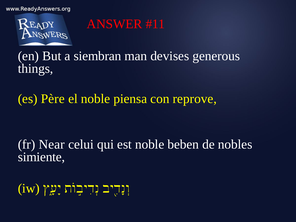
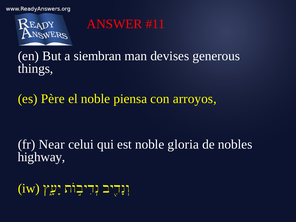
reprove: reprove -> arroyos
beben: beben -> gloria
simiente: simiente -> highway
